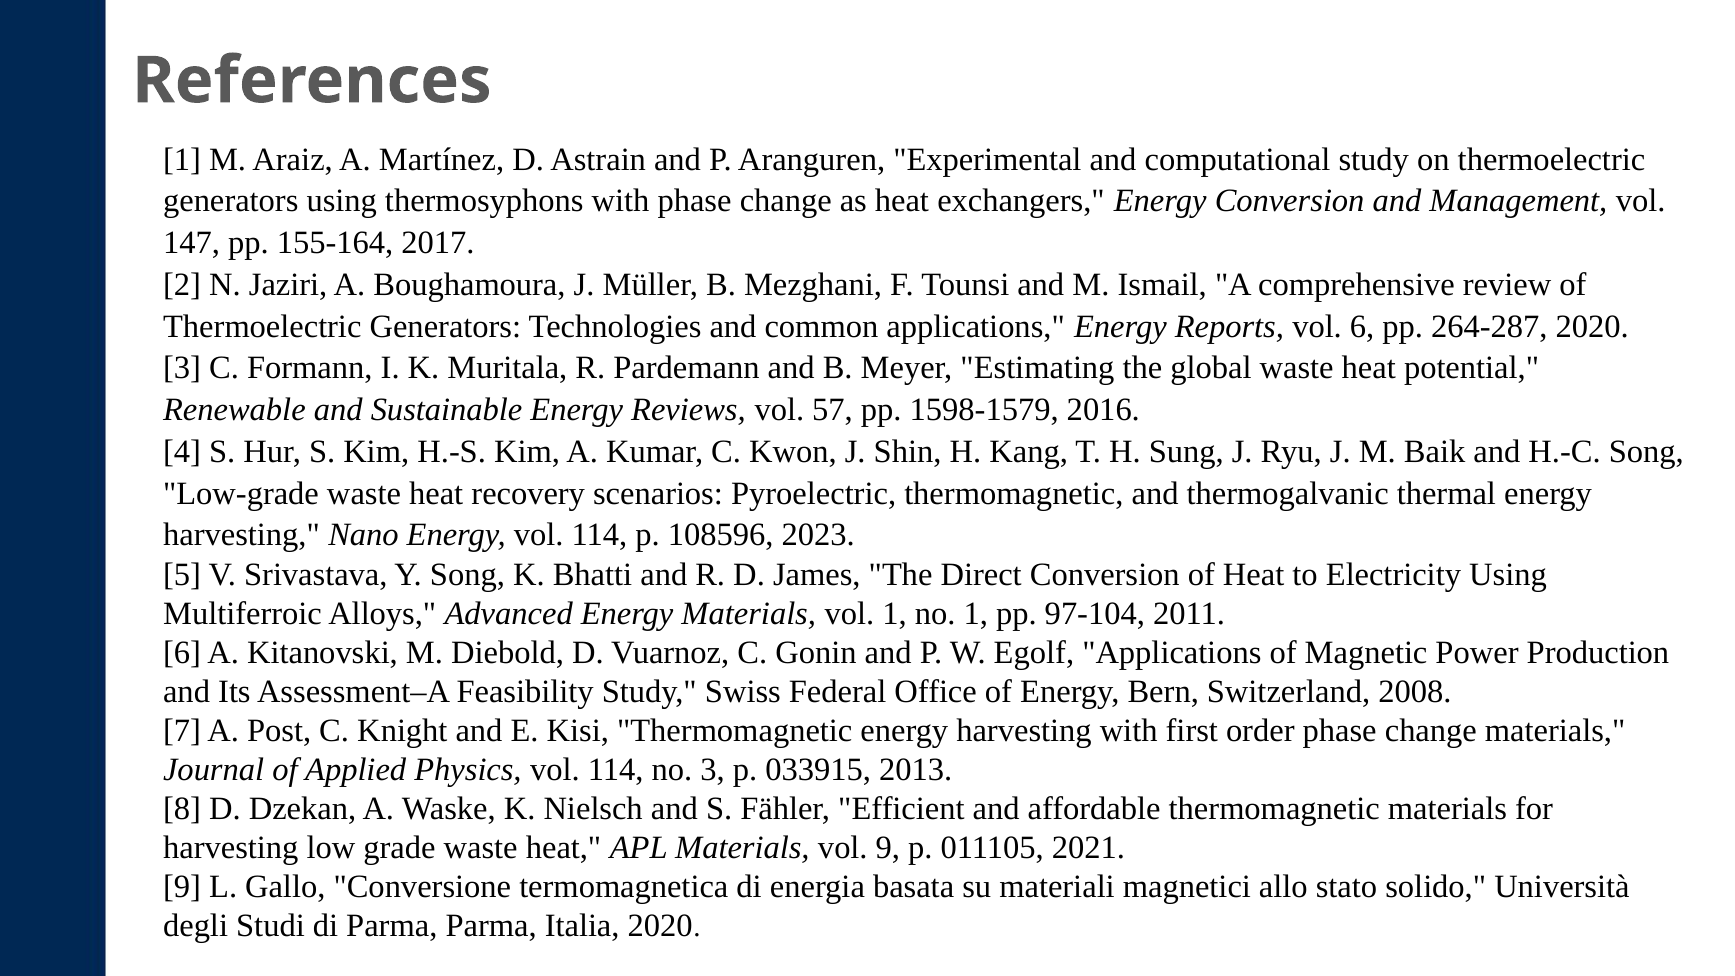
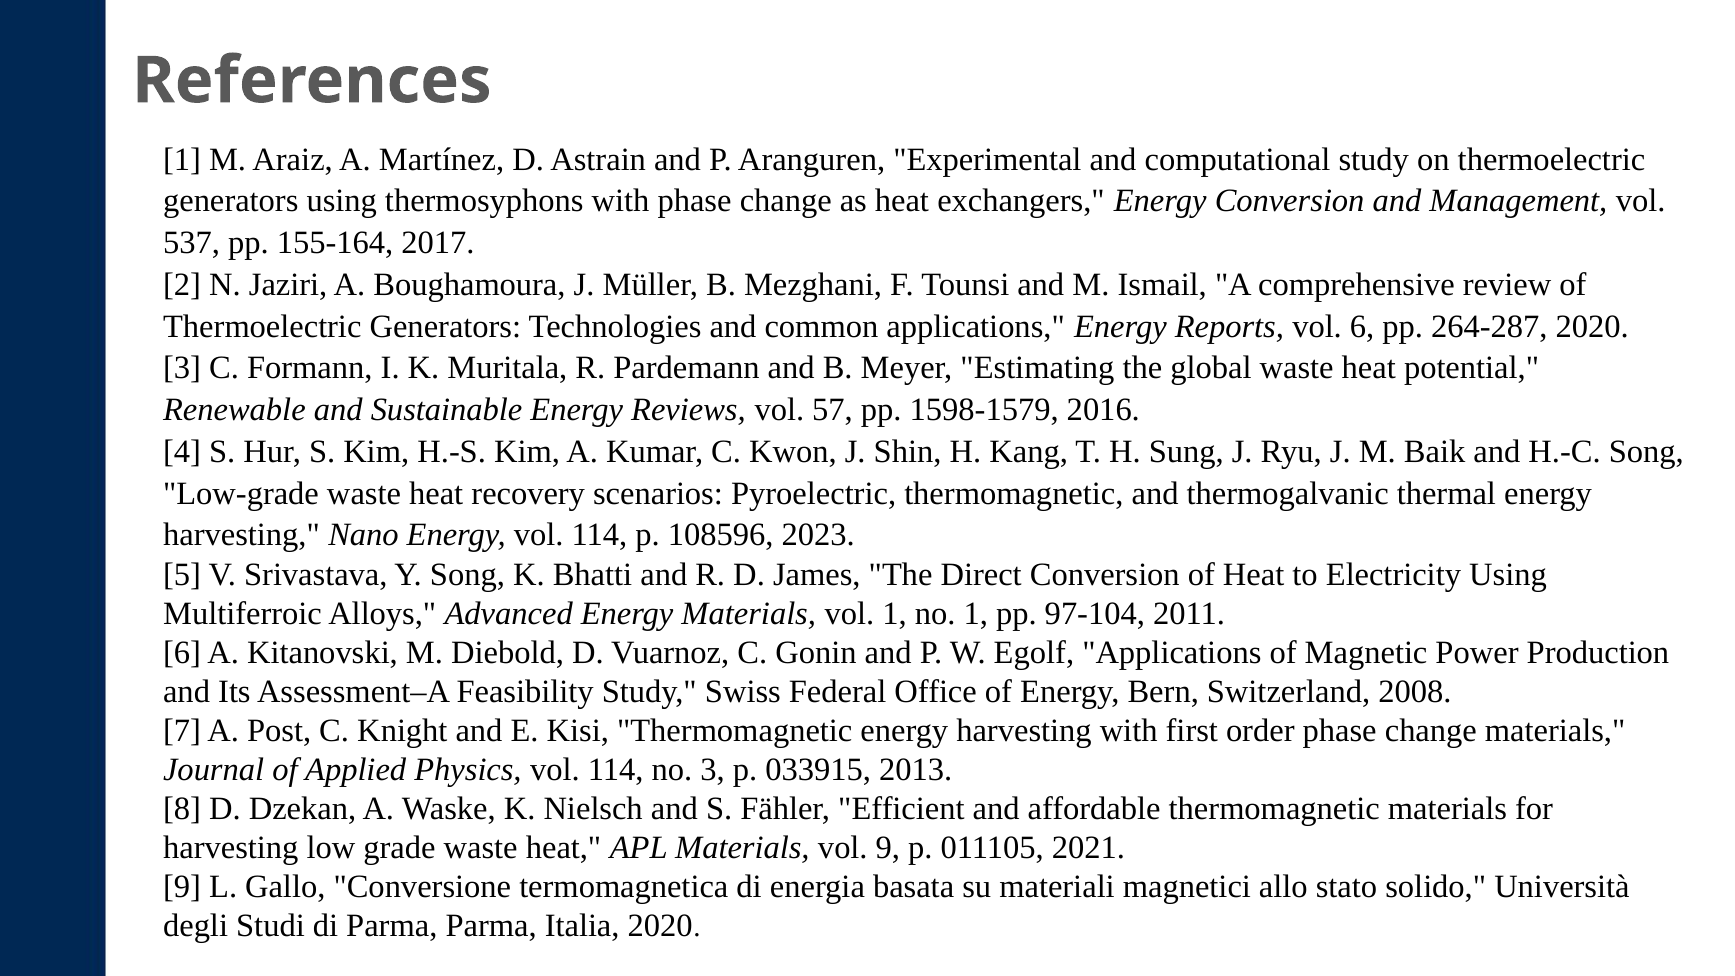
147: 147 -> 537
